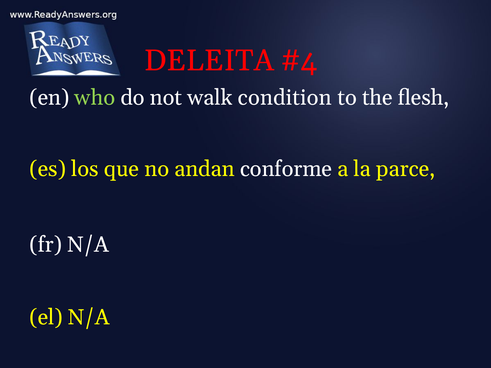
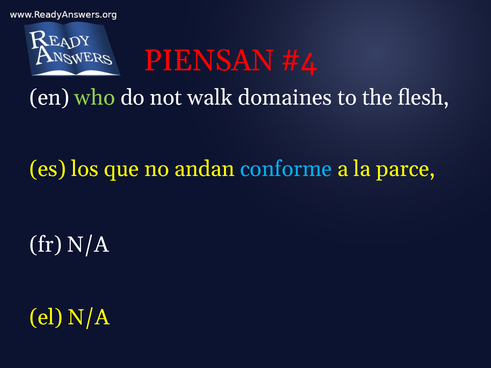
DELEITA: DELEITA -> PIENSAN
condition: condition -> domaines
conforme colour: white -> light blue
